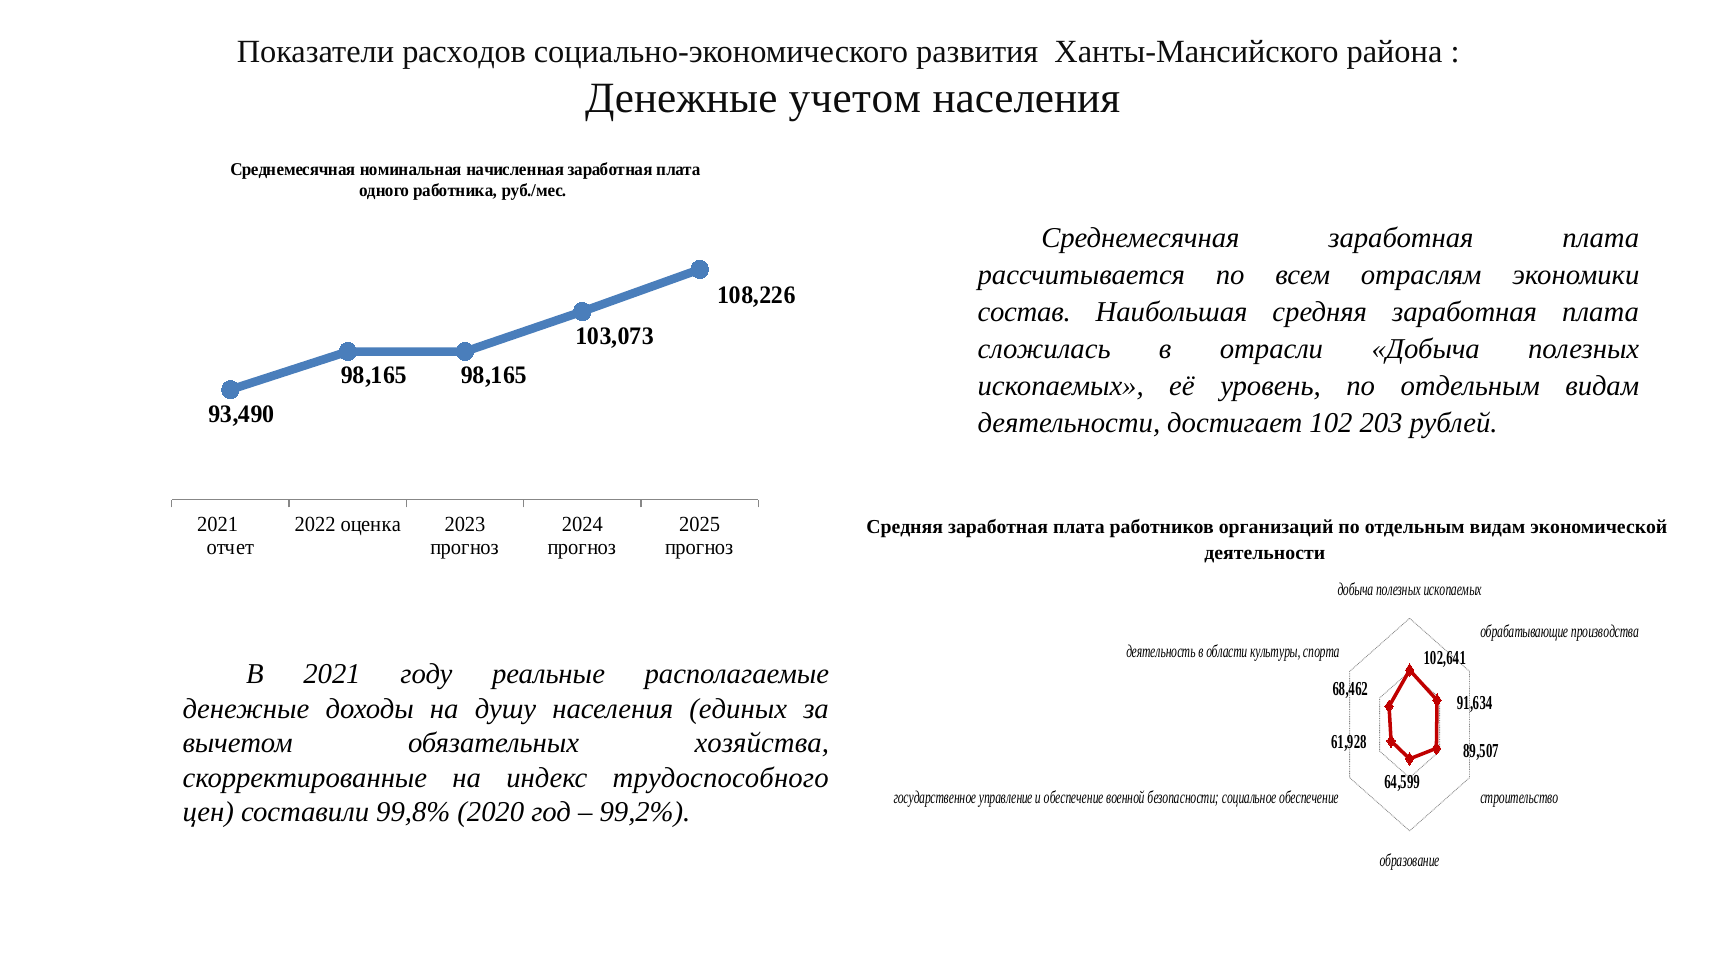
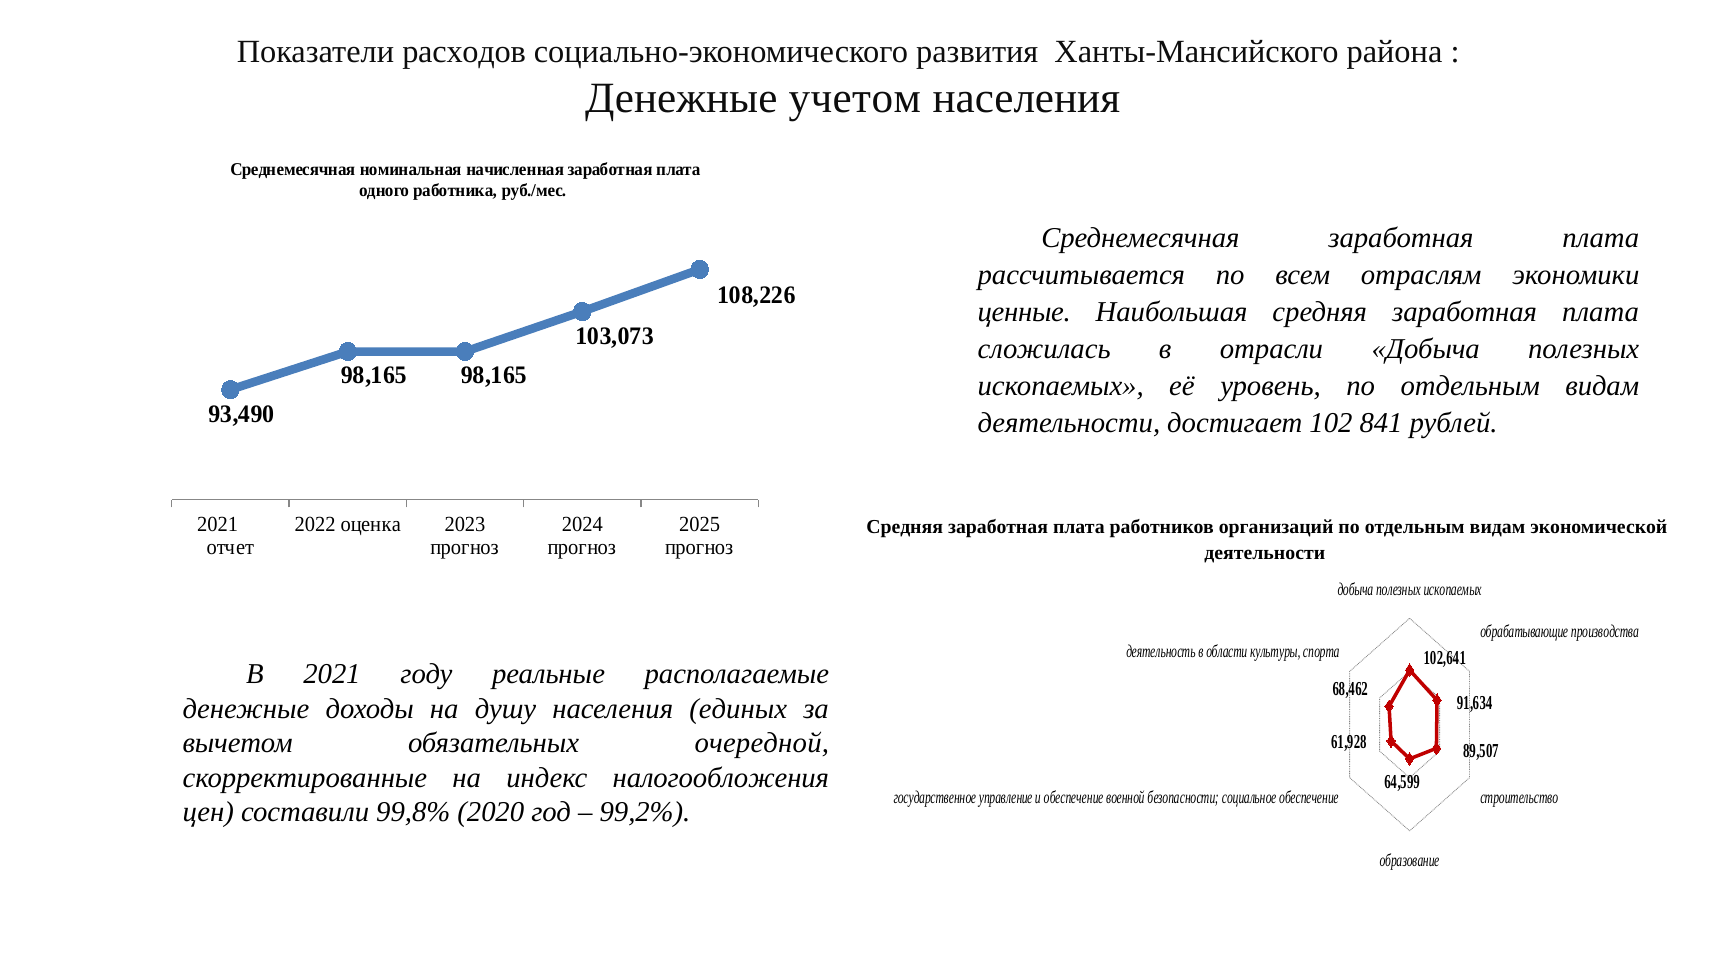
состав: состав -> ценные
203: 203 -> 841
хозяйства: хозяйства -> очередной
трудоспособного: трудоспособного -> налогообложения
